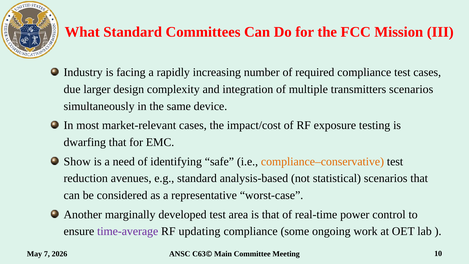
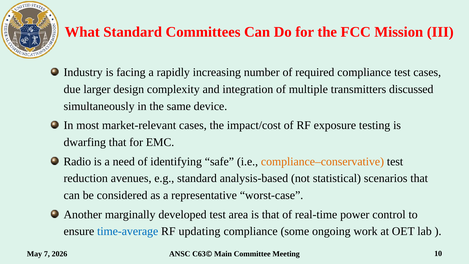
transmitters scenarios: scenarios -> discussed
Show: Show -> Radio
time-average colour: purple -> blue
